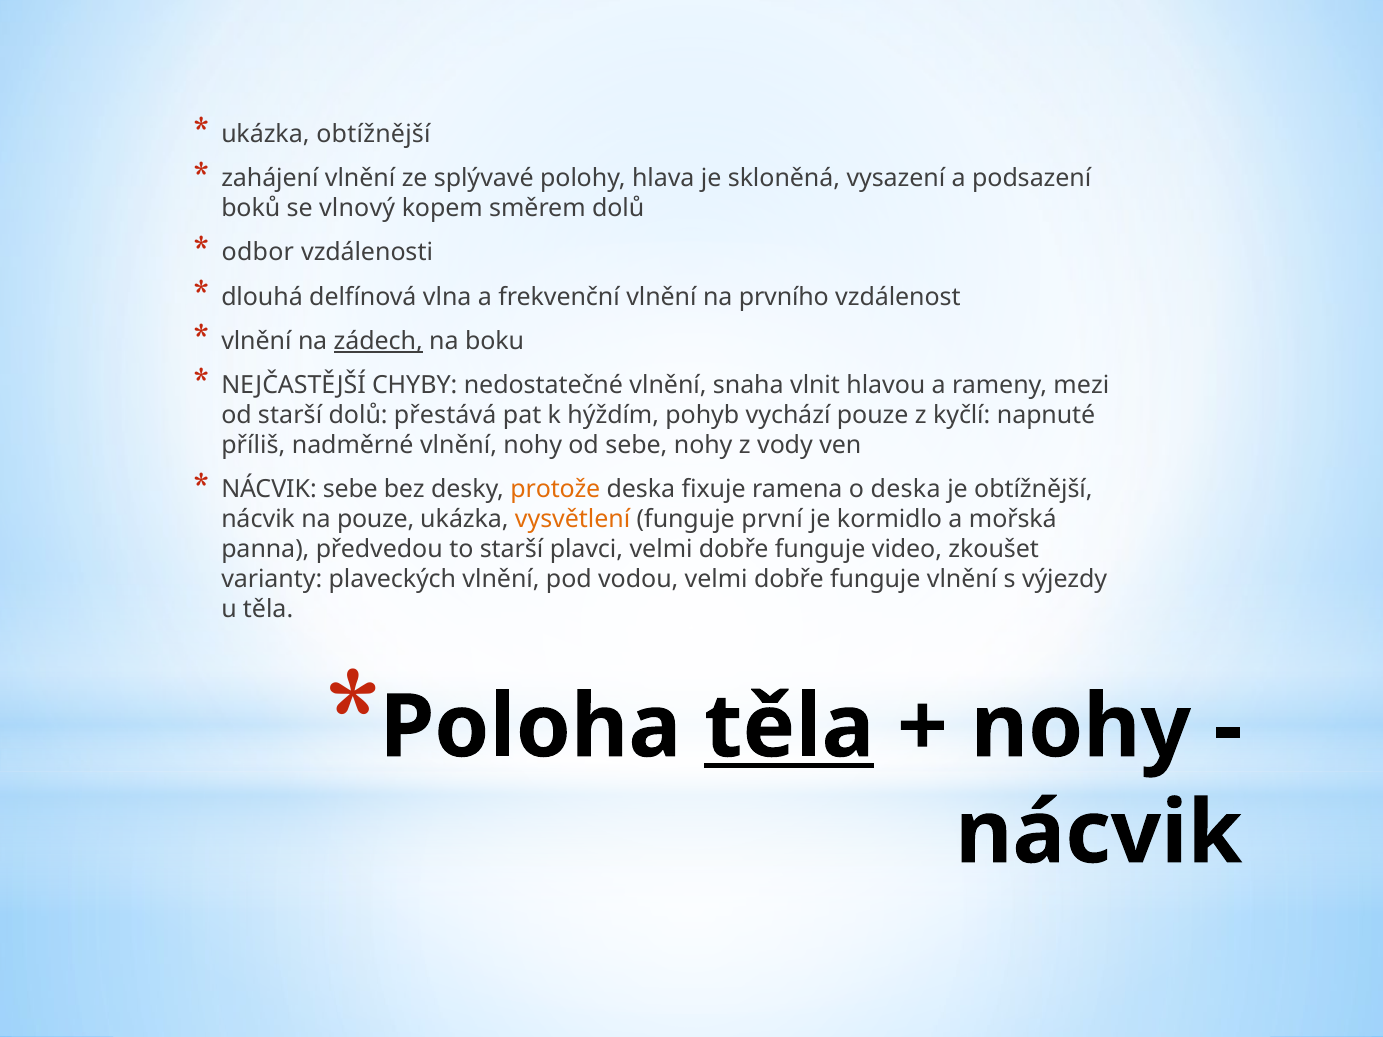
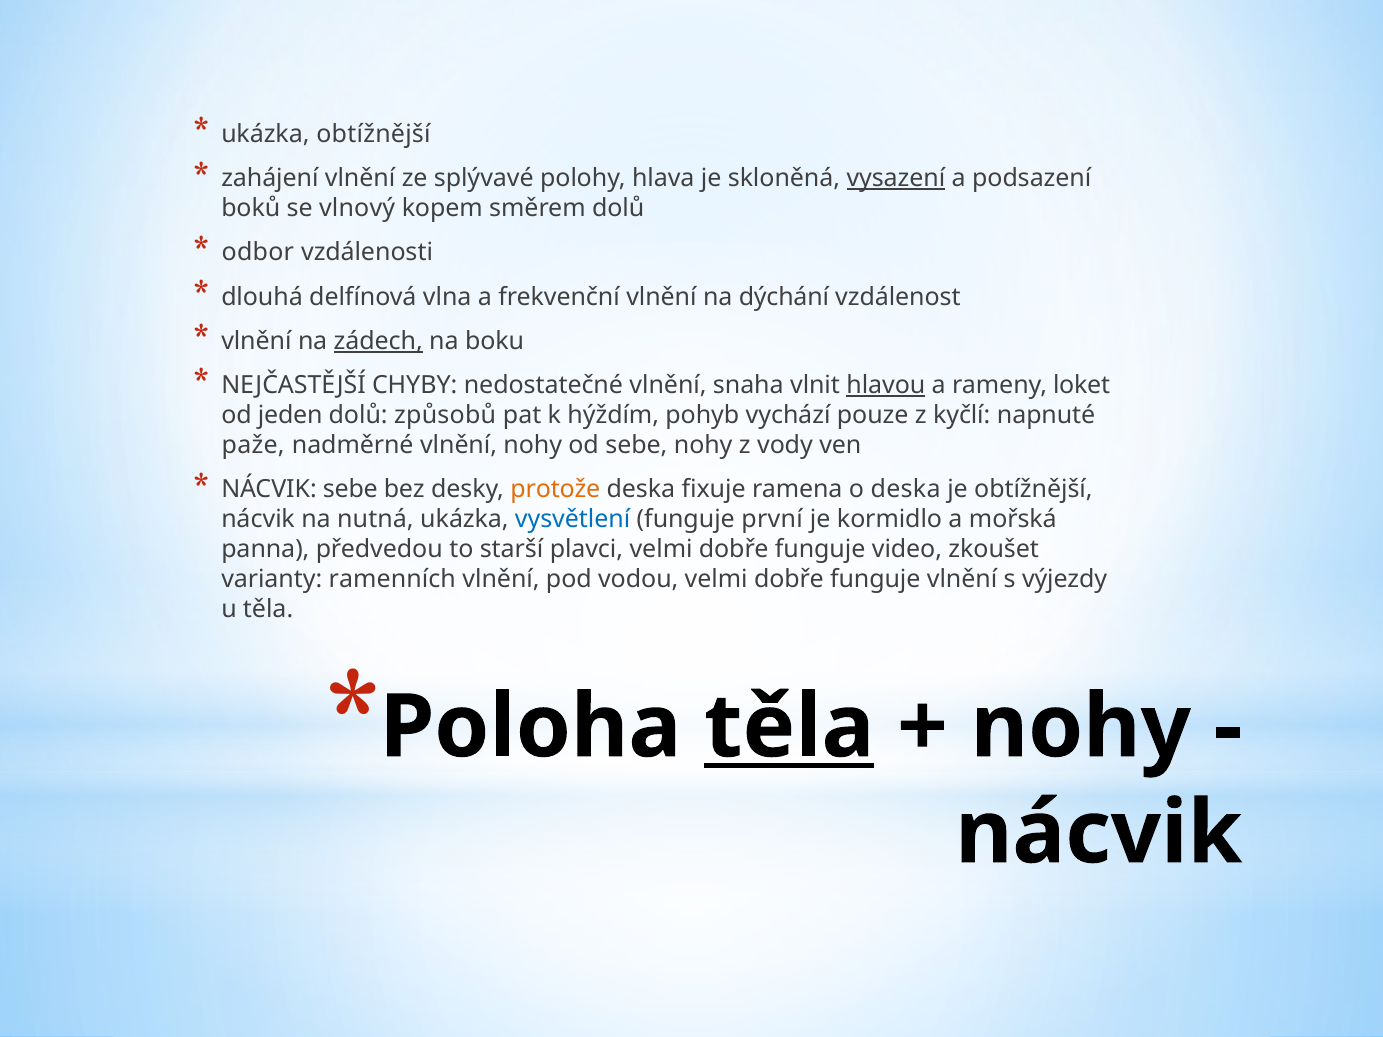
vysazení underline: none -> present
prvního: prvního -> dýchání
hlavou underline: none -> present
mezi: mezi -> loket
od starší: starší -> jeden
přestává: přestává -> způsobů
příliš: příliš -> paže
na pouze: pouze -> nutná
vysvětlení colour: orange -> blue
plaveckých: plaveckých -> ramenních
